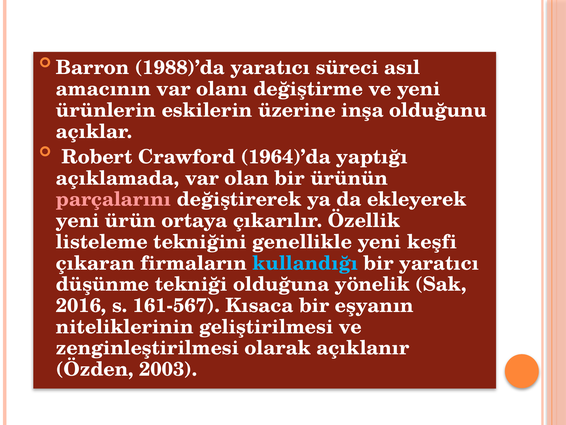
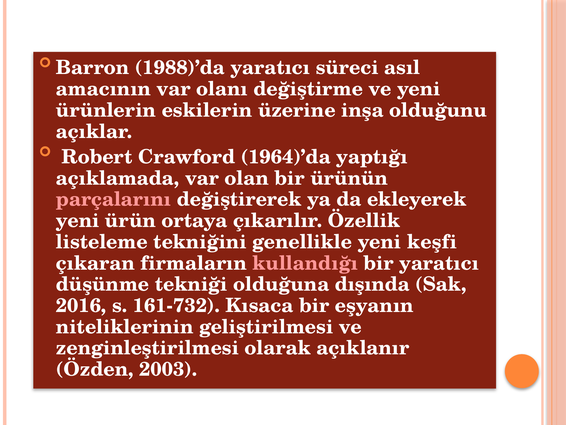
kullandığı colour: light blue -> pink
yönelik: yönelik -> dışında
161-567: 161-567 -> 161-732
